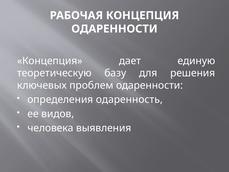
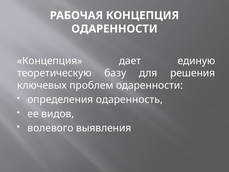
человека: человека -> волевого
